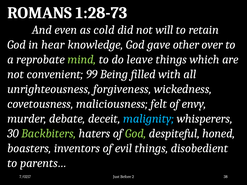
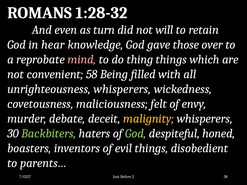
1:28-73: 1:28-73 -> 1:28-32
cold: cold -> turn
other: other -> those
mind colour: light green -> pink
leave: leave -> thing
99: 99 -> 58
unrighteousness forgiveness: forgiveness -> whisperers
malignity colour: light blue -> yellow
